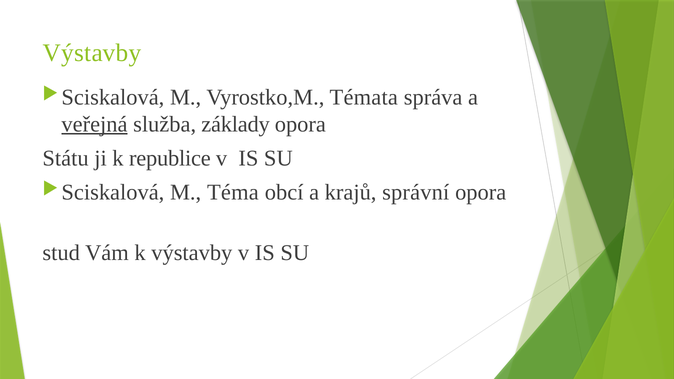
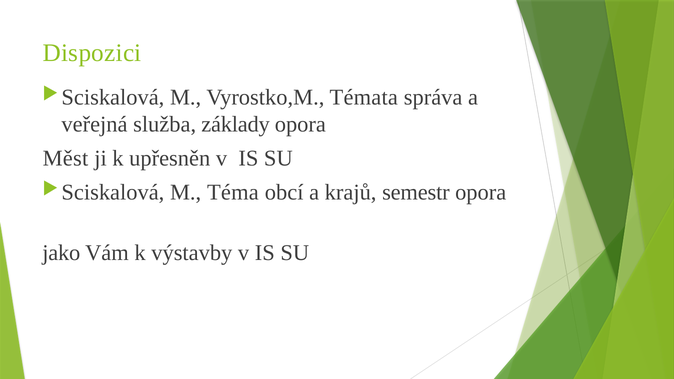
Výstavby at (92, 53): Výstavby -> Dispozici
veřejná underline: present -> none
Státu: Státu -> Měst
republice: republice -> upřesněn
správní: správní -> semestr
stud: stud -> jako
